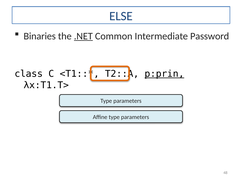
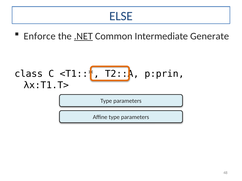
Binaries: Binaries -> Enforce
Password: Password -> Generate
p:prin underline: present -> none
